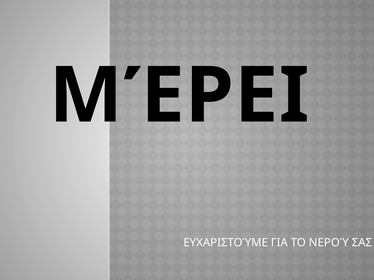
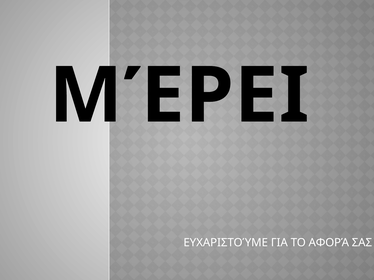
ΝΕΡΟΎ: ΝΕΡΟΎ -> ΑΦΟΡΆ
